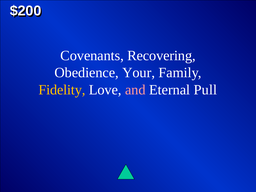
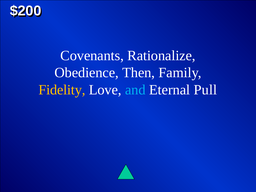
Recovering: Recovering -> Rationalize
Your: Your -> Then
and colour: pink -> light blue
